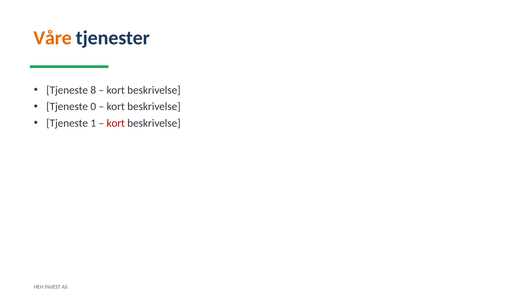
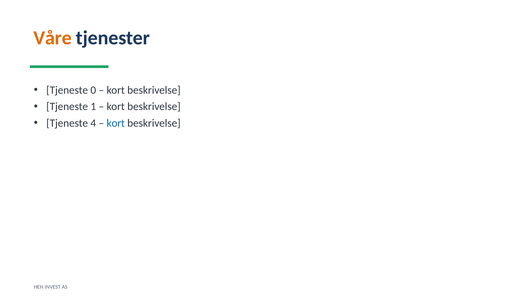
8: 8 -> 0
0: 0 -> 1
1: 1 -> 4
kort at (116, 123) colour: red -> blue
